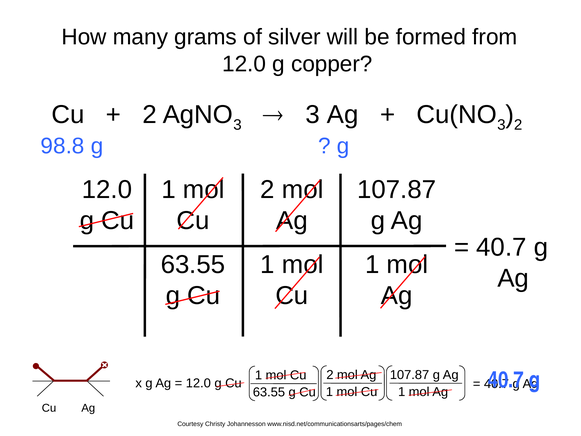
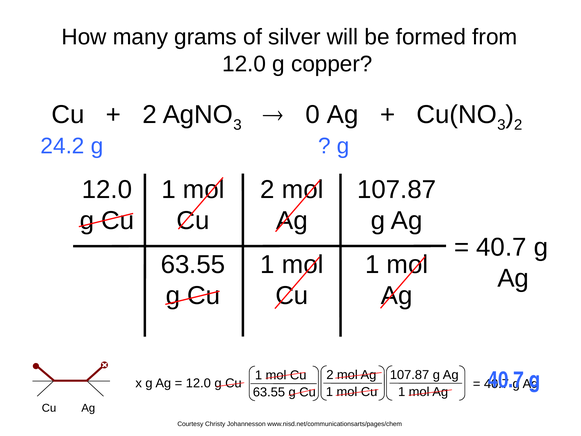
3 at (313, 115): 3 -> 0
98.8: 98.8 -> 24.2
